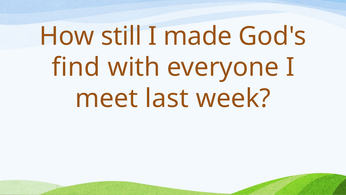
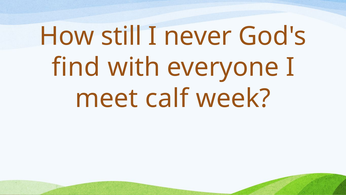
made: made -> never
last: last -> calf
